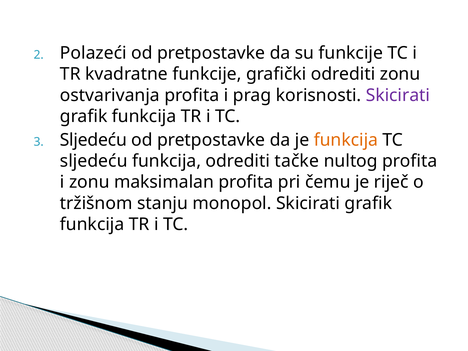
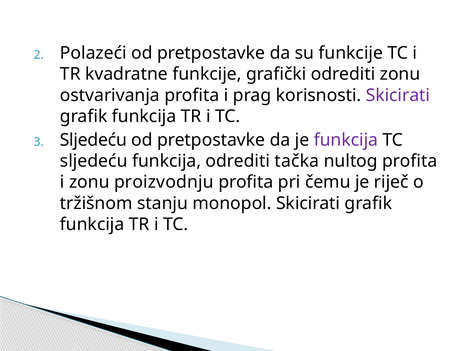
funkcija at (346, 140) colour: orange -> purple
tačke: tačke -> tačka
maksimalan: maksimalan -> proizvodnju
